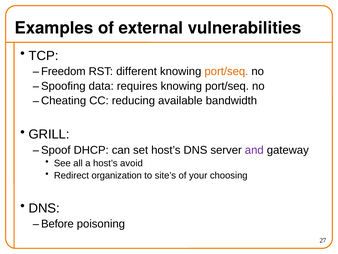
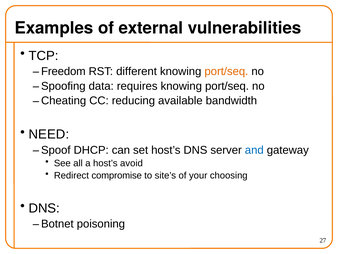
GRILL: GRILL -> NEED
and colour: purple -> blue
organization: organization -> compromise
Before: Before -> Botnet
